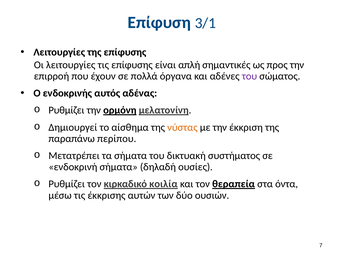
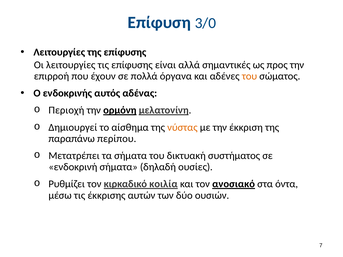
3/1: 3/1 -> 3/0
απλή: απλή -> αλλά
του at (249, 76) colour: purple -> orange
Ρυθμίζει at (66, 110): Ρυθμίζει -> Περιοχή
θεραπεία: θεραπεία -> ανοσιακό
